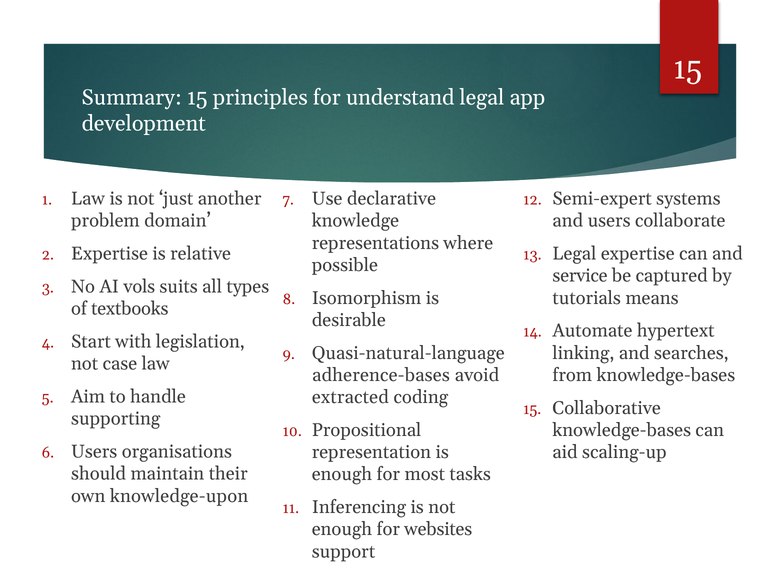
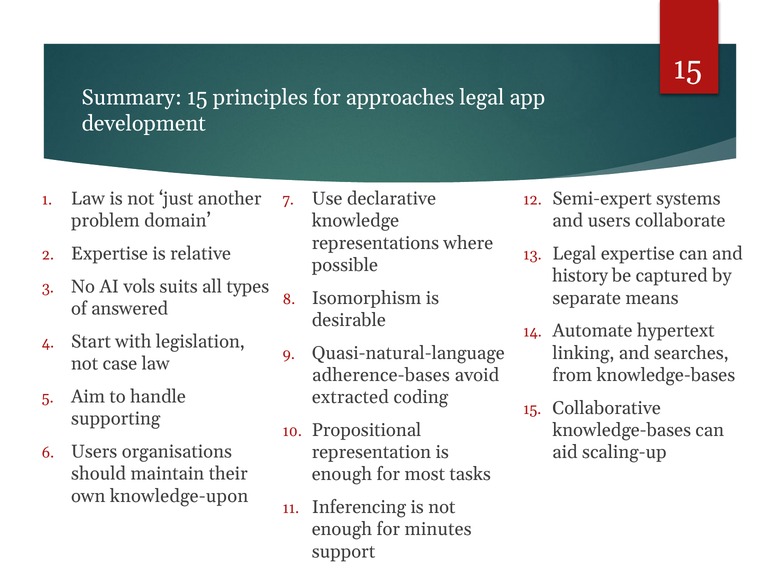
understand: understand -> approaches
service: service -> history
tutorials: tutorials -> separate
textbooks: textbooks -> answered
websites: websites -> minutes
